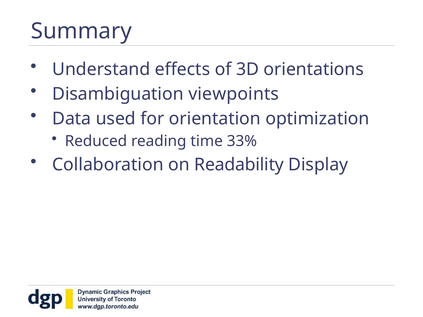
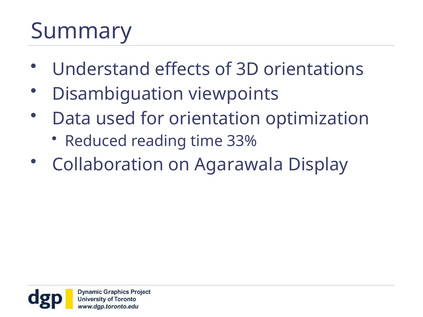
Readability: Readability -> Agarawala
